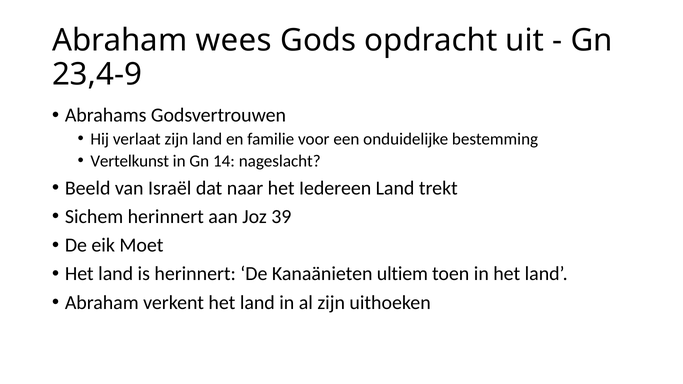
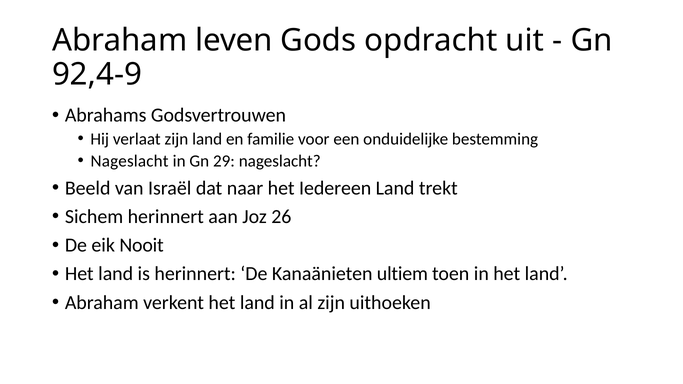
wees: wees -> leven
23,4-9: 23,4-9 -> 92,4-9
Vertelkunst at (130, 161): Vertelkunst -> Nageslacht
14: 14 -> 29
39: 39 -> 26
Moet: Moet -> Nooit
